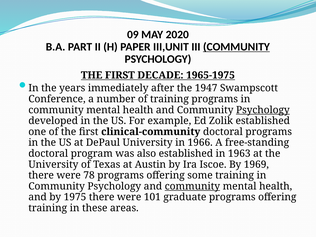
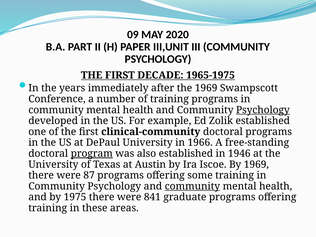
COMMUNITY at (236, 47) underline: present -> none
the 1947: 1947 -> 1969
program underline: none -> present
1963: 1963 -> 1946
78: 78 -> 87
101: 101 -> 841
